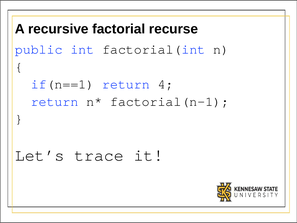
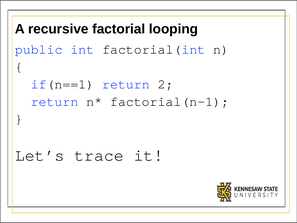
recurse: recurse -> looping
4: 4 -> 2
